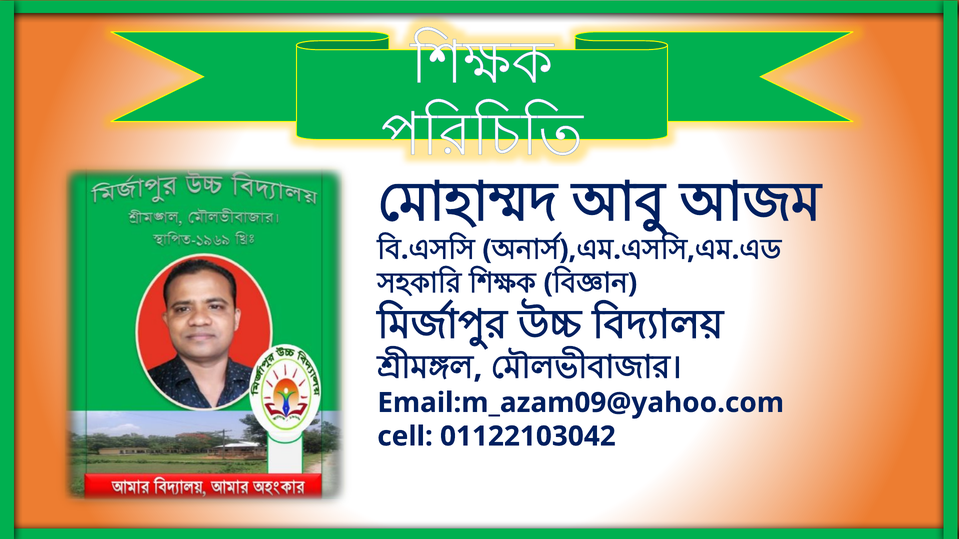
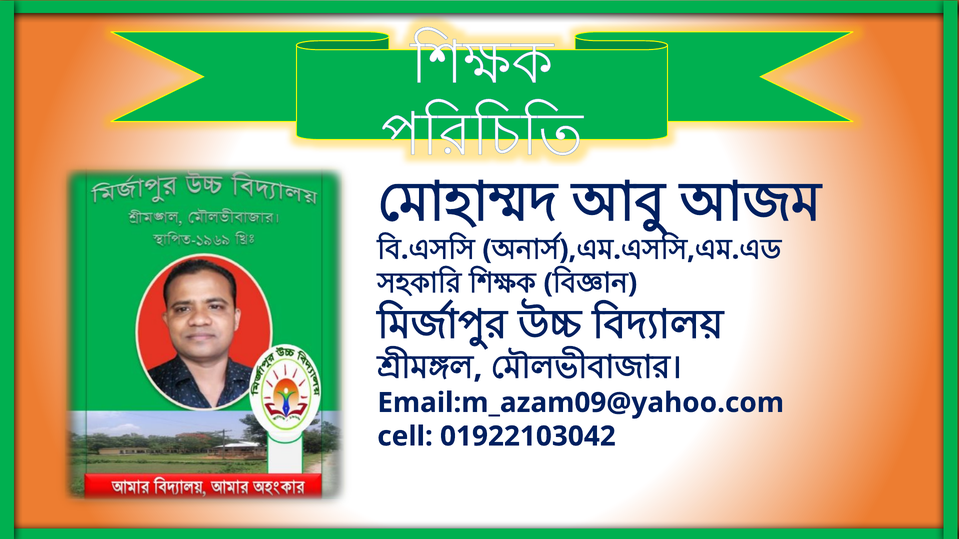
01122103042: 01122103042 -> 01922103042
